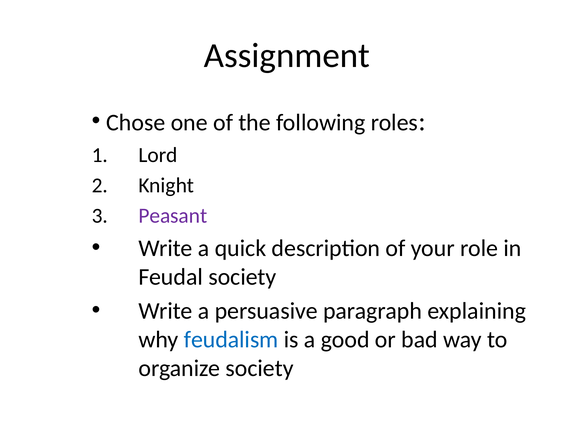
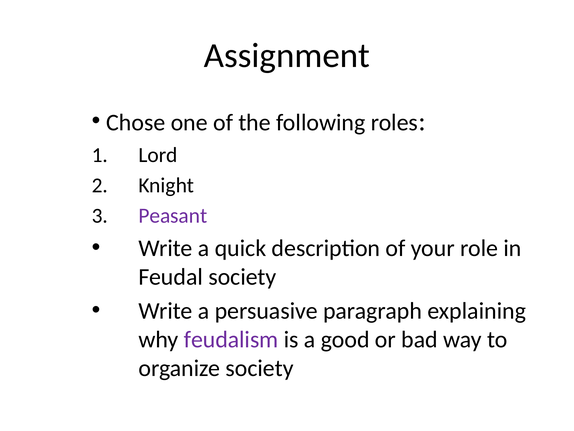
feudalism colour: blue -> purple
